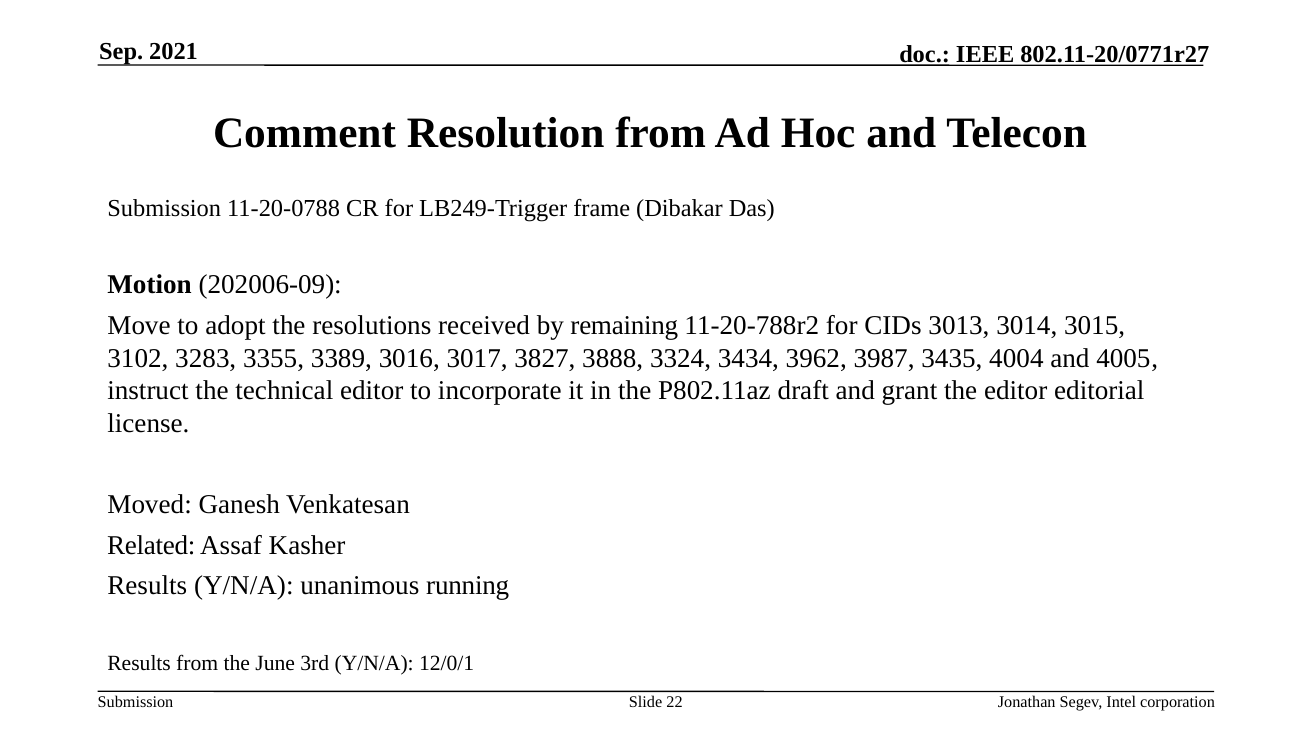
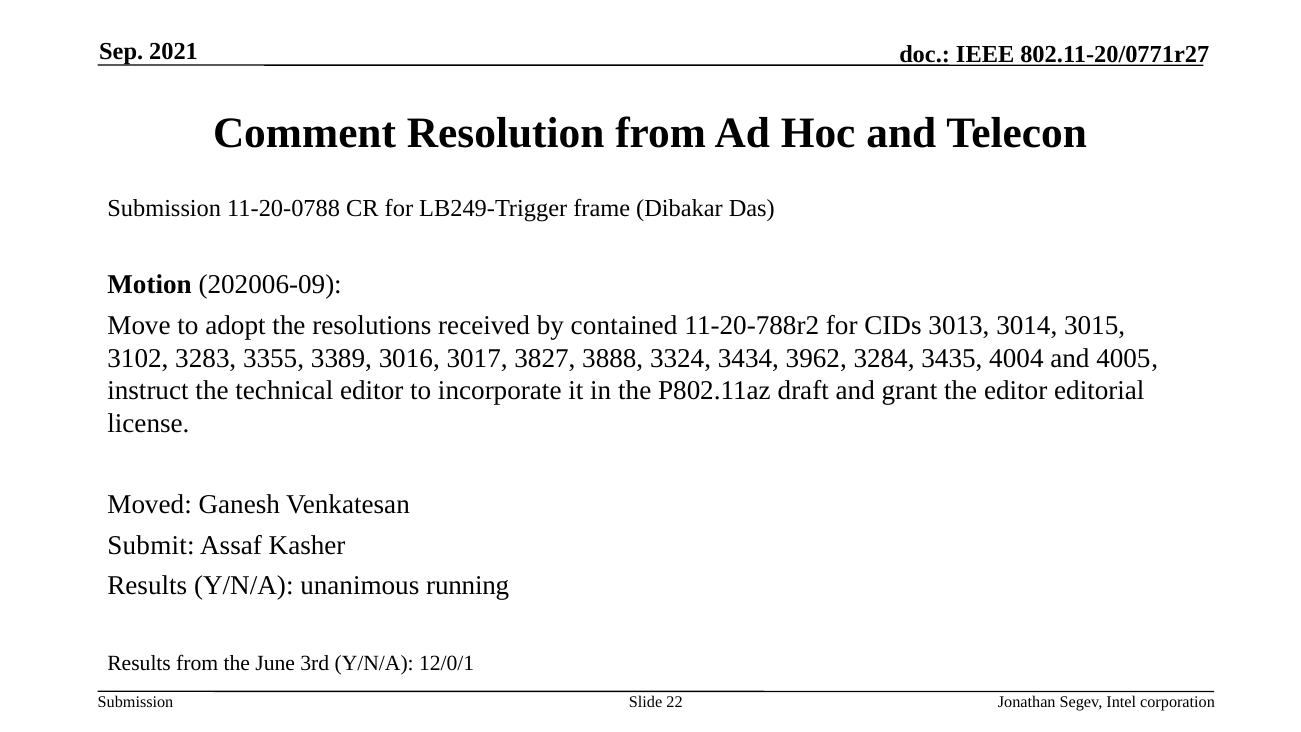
remaining: remaining -> contained
3987: 3987 -> 3284
Related: Related -> Submit
